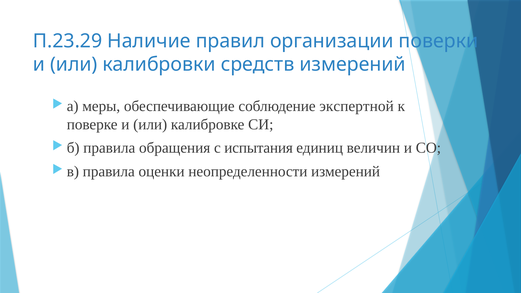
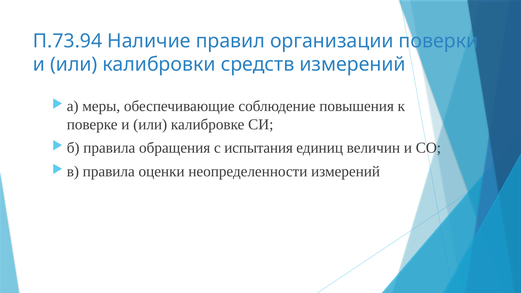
П.23.29: П.23.29 -> П.73.94
экспертной: экспертной -> повышения
